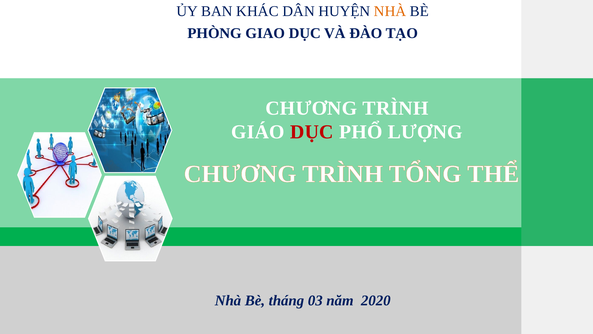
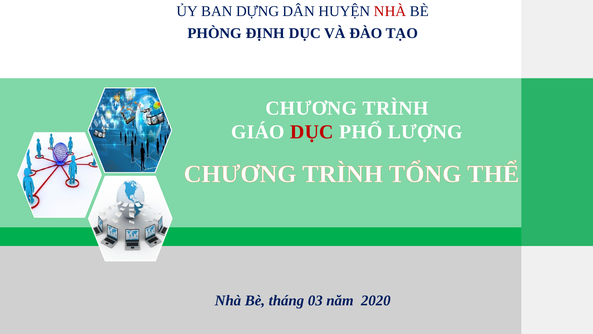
KHÁC: KHÁC -> DỰNG
NHÀ at (390, 11) colour: orange -> red
GIAO: GIAO -> ĐỊNH
